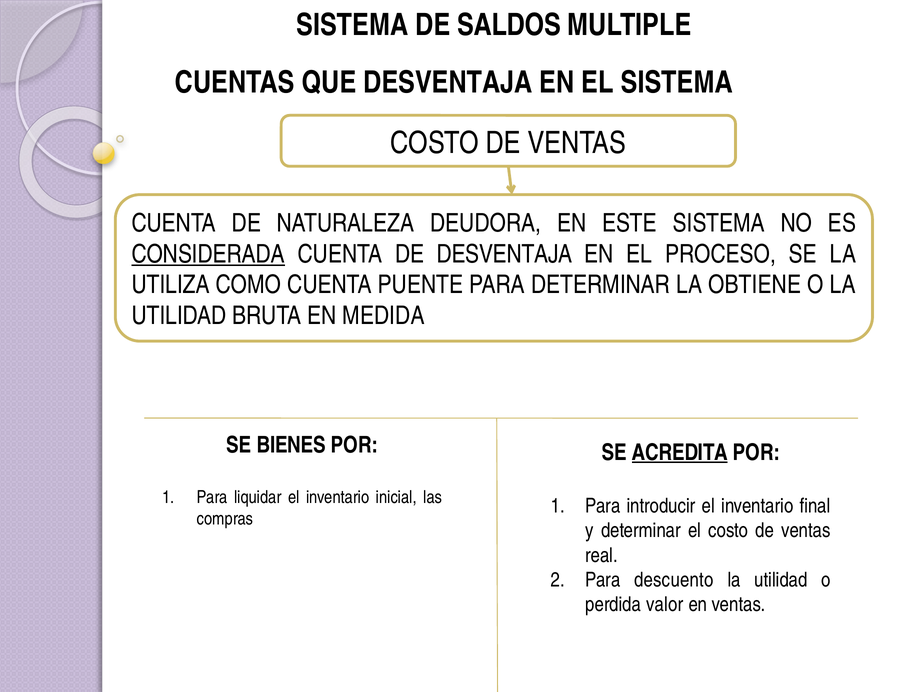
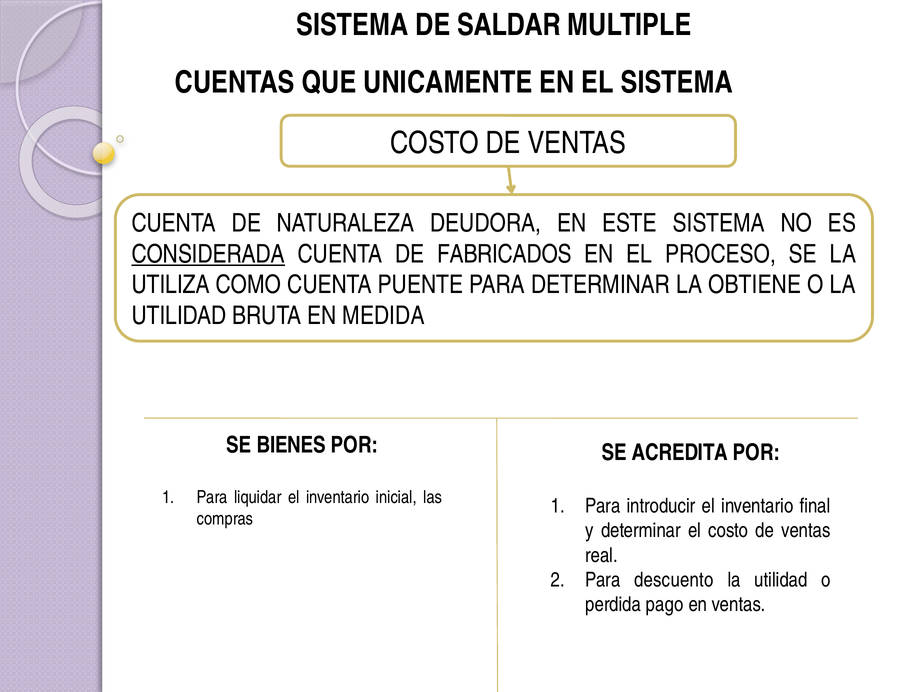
SALDOS: SALDOS -> SALDAR
QUE DESVENTAJA: DESVENTAJA -> UNICAMENTE
DE DESVENTAJA: DESVENTAJA -> FABRICADOS
ACREDITA underline: present -> none
valor: valor -> pago
